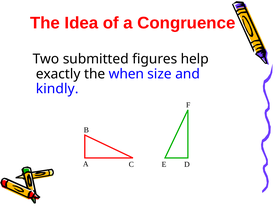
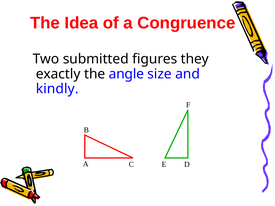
help: help -> they
when: when -> angle
